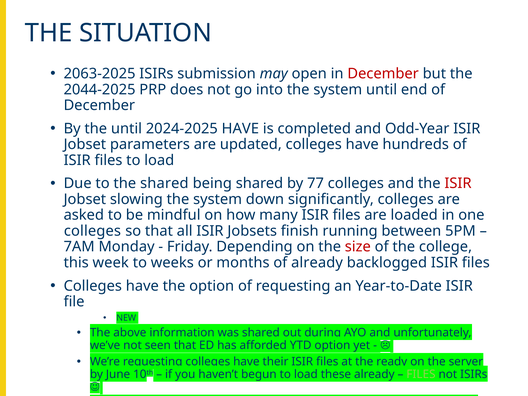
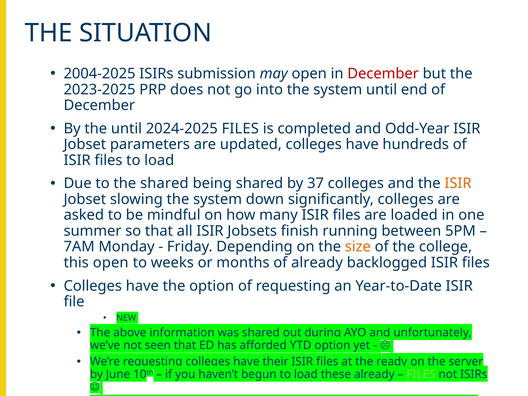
2063-2025: 2063-2025 -> 2004-2025
2044-2025: 2044-2025 -> 2023-2025
2024-2025 HAVE: HAVE -> FILES
77: 77 -> 37
ISIR at (458, 183) colour: red -> orange
colleges at (92, 231): colleges -> summer
size colour: red -> orange
this week: week -> open
